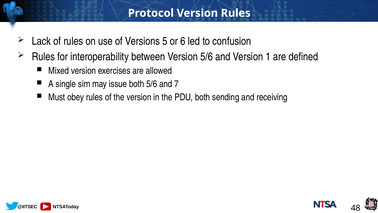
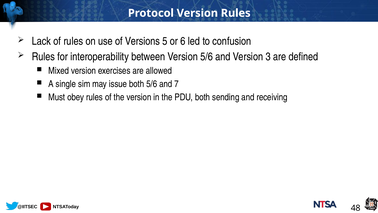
1: 1 -> 3
